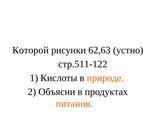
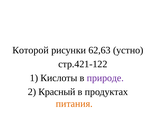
стр.511-122: стр.511-122 -> стр.421-122
природе colour: orange -> purple
Объясни: Объясни -> Красный
